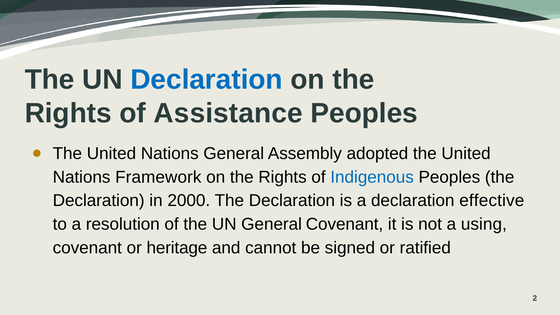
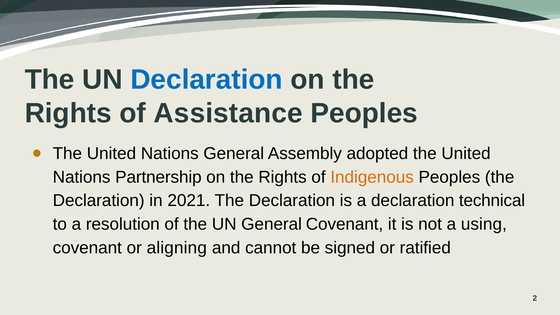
Framework: Framework -> Partnership
Indigenous colour: blue -> orange
2000: 2000 -> 2021
effective: effective -> technical
heritage: heritage -> aligning
